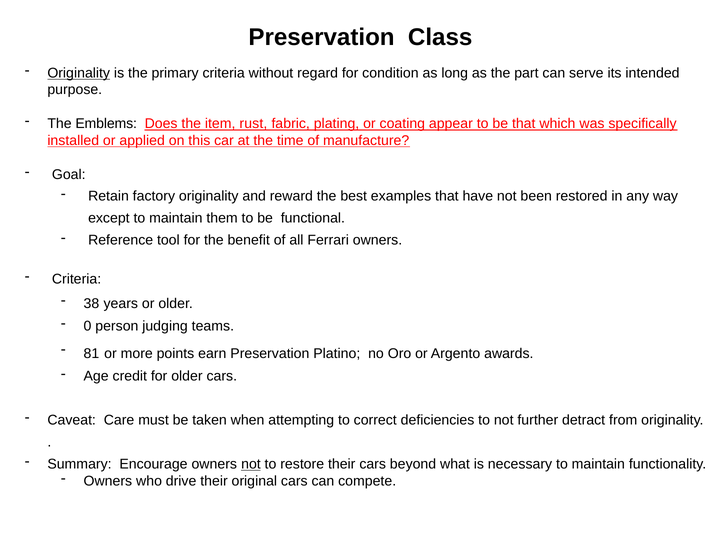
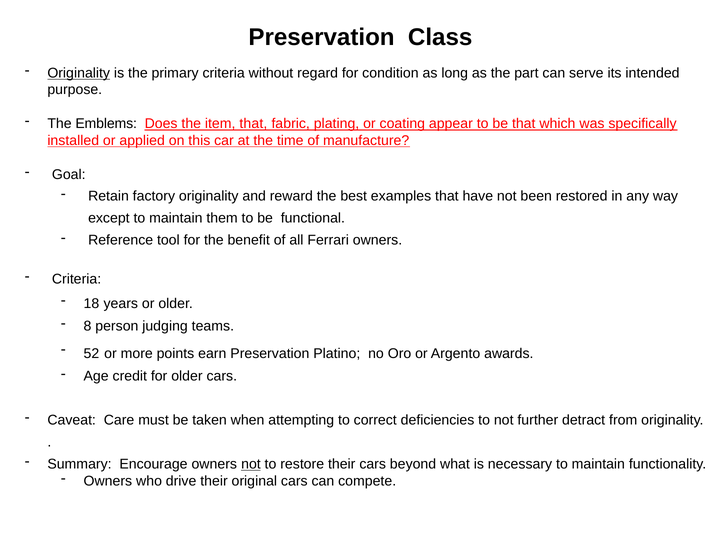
item rust: rust -> that
38: 38 -> 18
0: 0 -> 8
81: 81 -> 52
